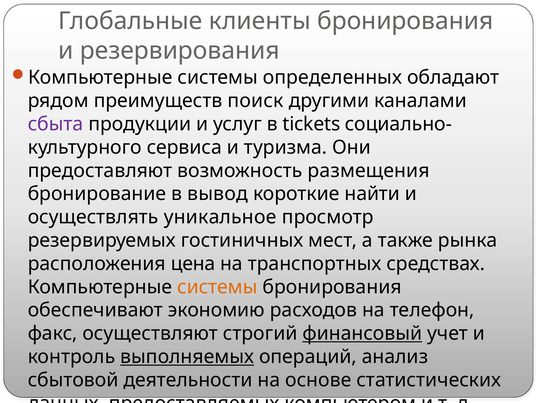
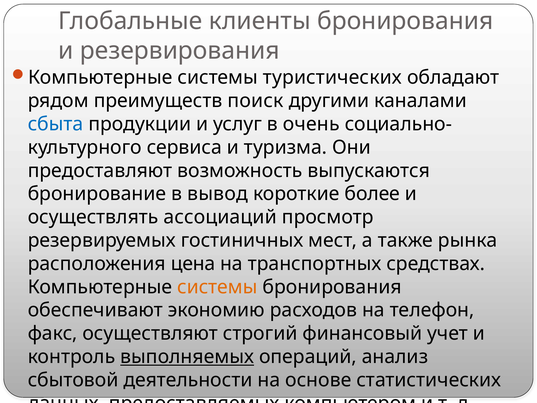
определенных: определенных -> туристических
сбыта colour: purple -> blue
tickets: tickets -> очень
размещения: размещения -> выпускаются
найти: найти -> более
уникальное: уникальное -> ассоциаций
финансовый underline: present -> none
